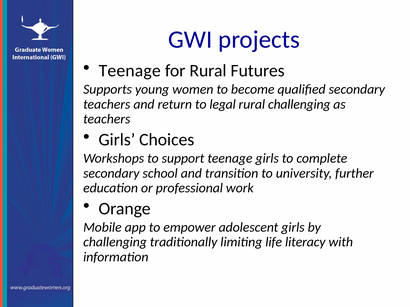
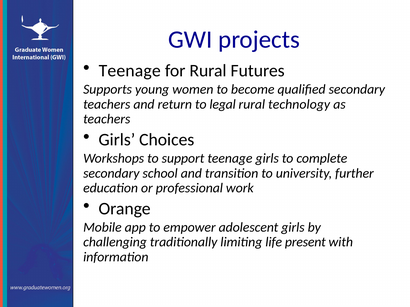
rural challenging: challenging -> technology
literacy: literacy -> present
